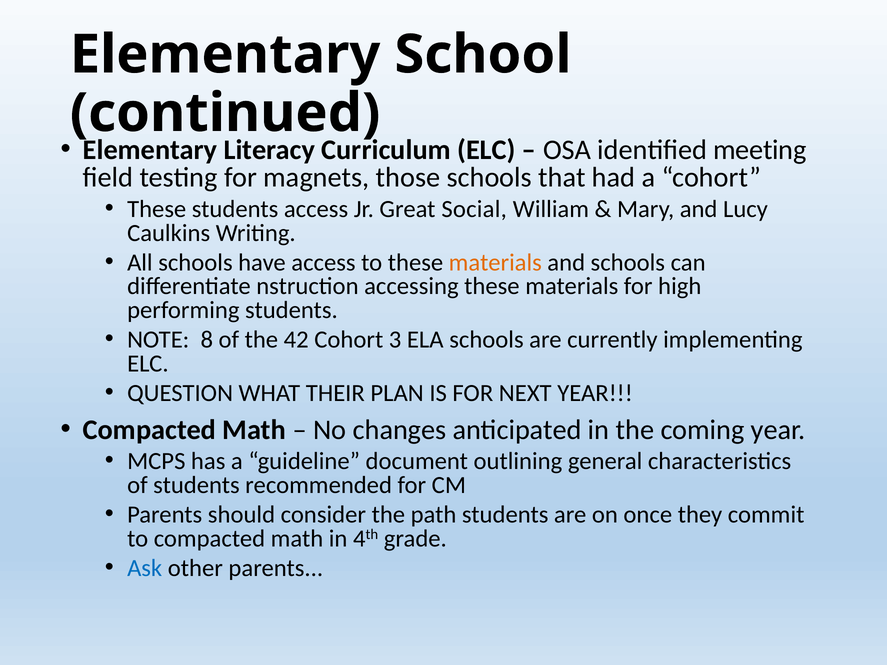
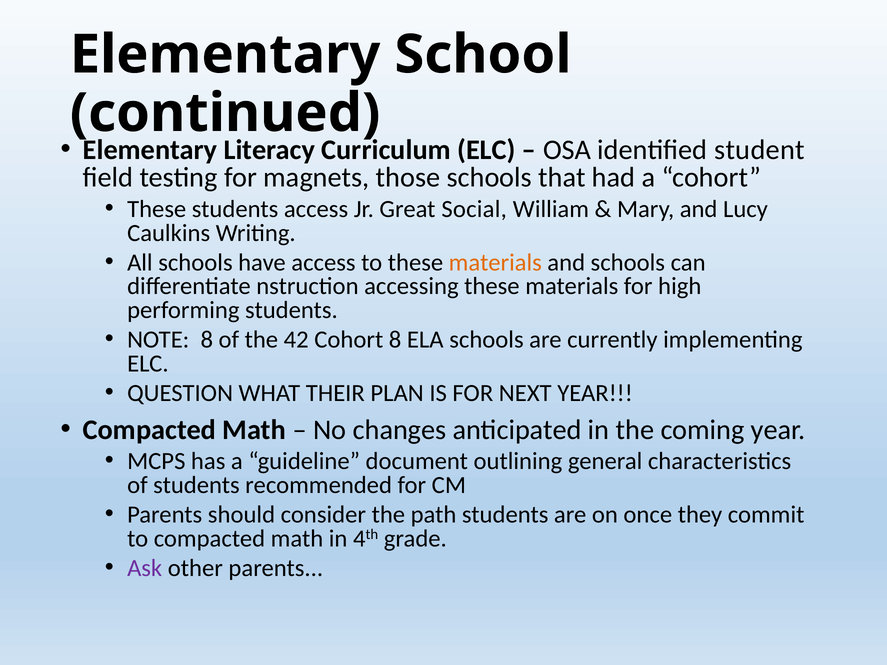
meeting: meeting -> student
Cohort 3: 3 -> 8
Ask colour: blue -> purple
